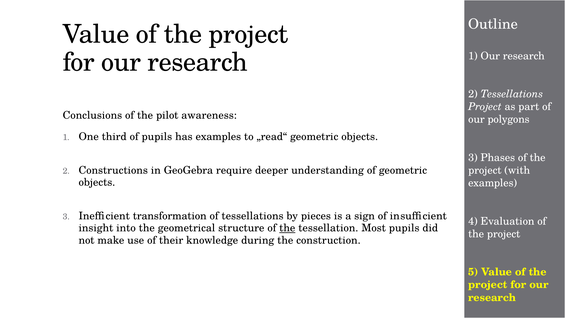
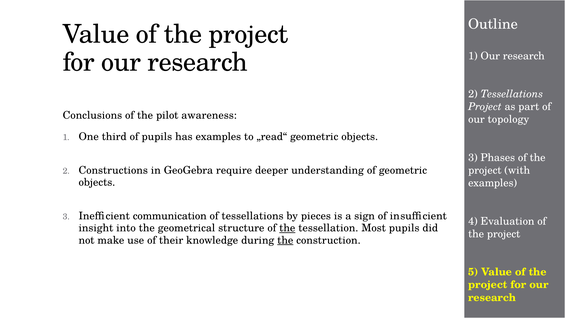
polygons: polygons -> topology
transformation: transformation -> communication
the at (285, 240) underline: none -> present
